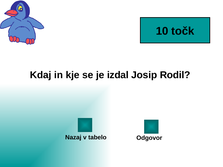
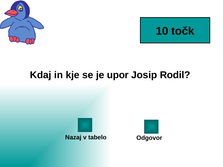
izdal: izdal -> upor
